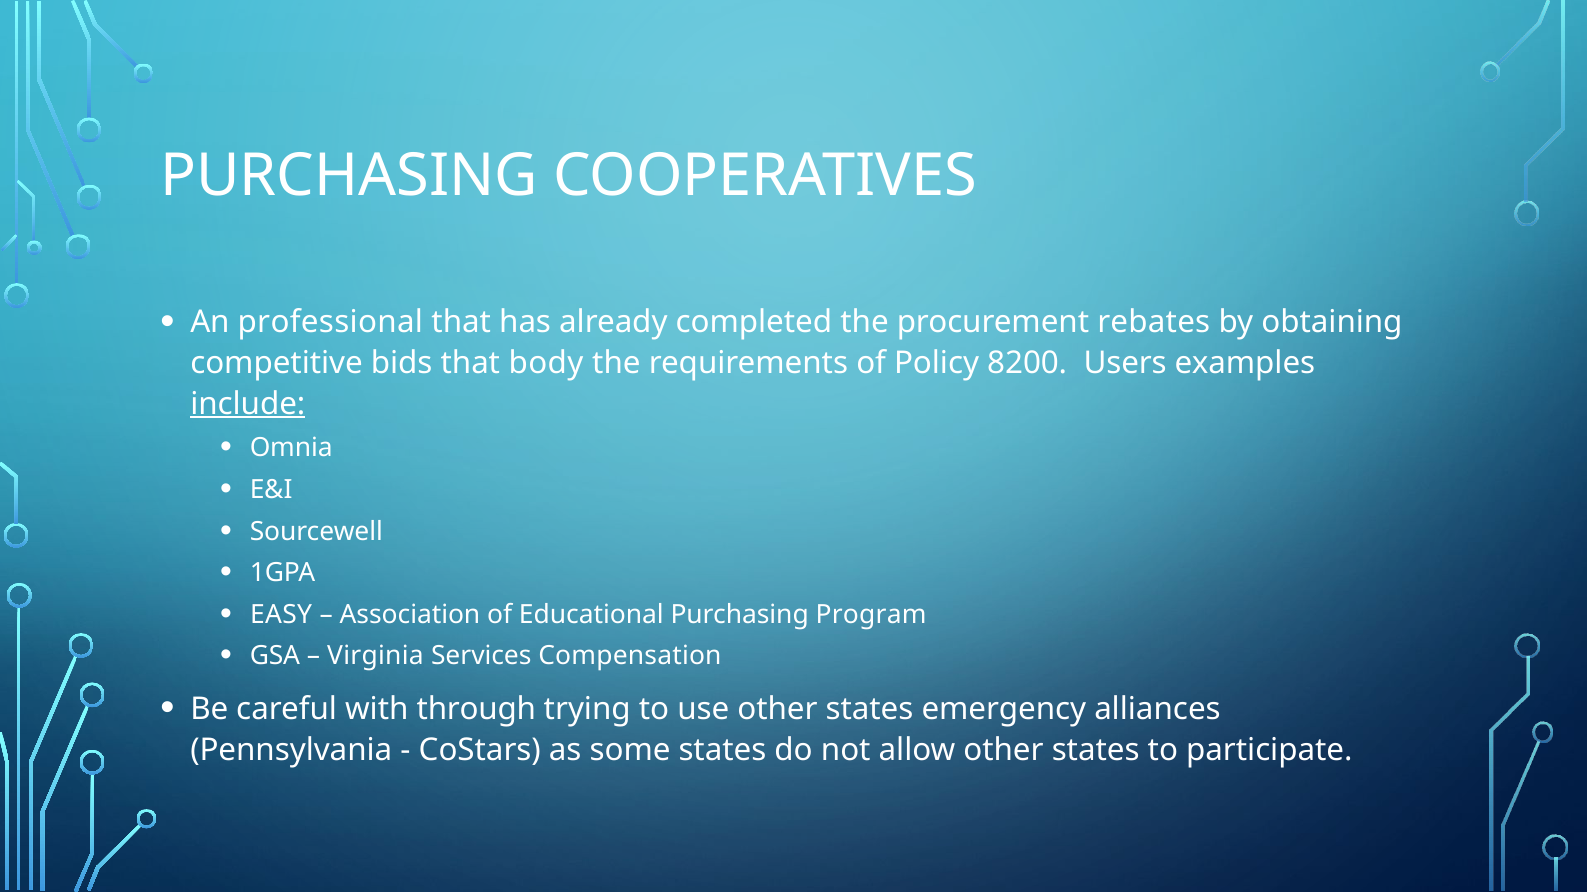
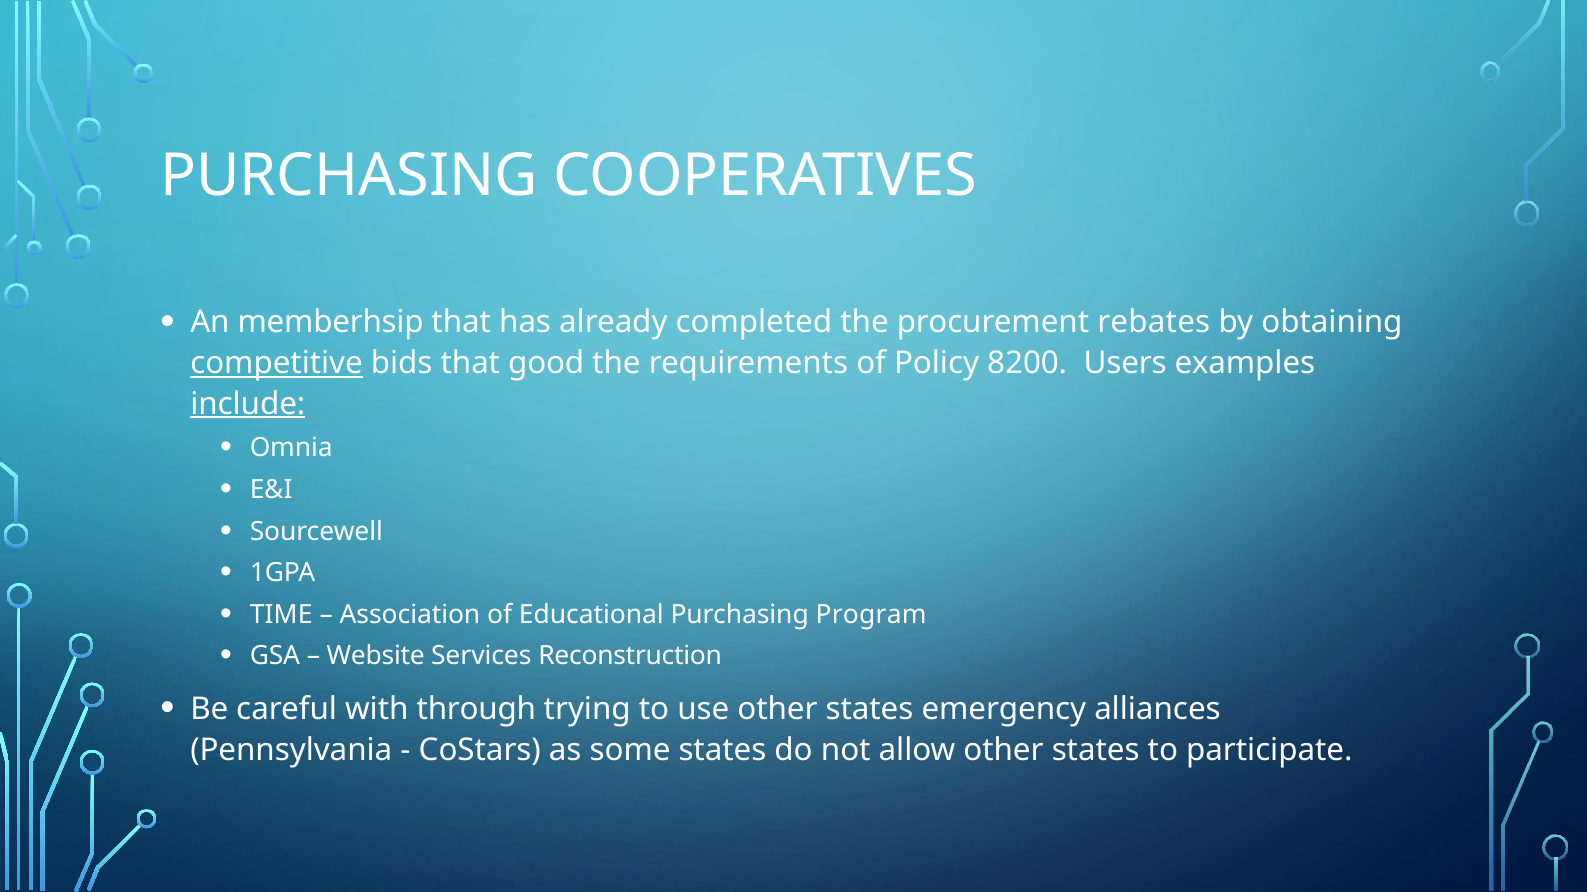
professional: professional -> memberhsip
competitive underline: none -> present
body: body -> good
EASY: EASY -> TIME
Virginia: Virginia -> Website
Compensation: Compensation -> Reconstruction
